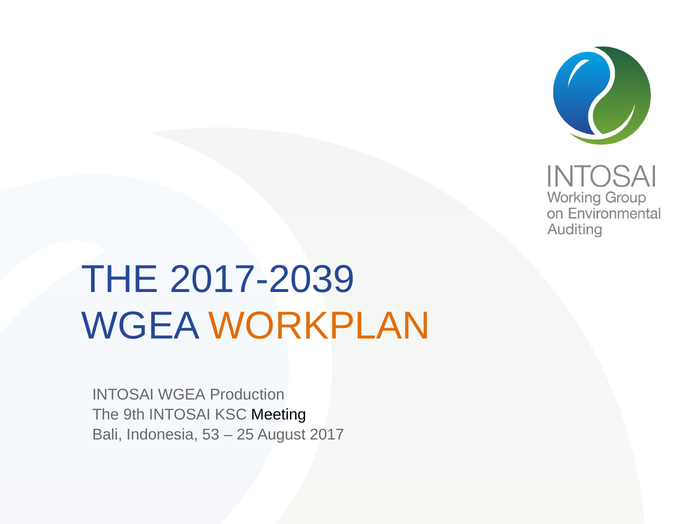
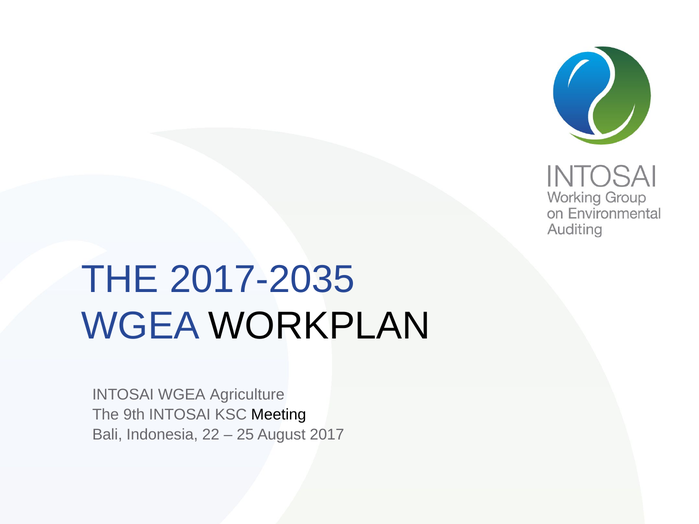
2017-2039: 2017-2039 -> 2017-2035
WORKPLAN colour: orange -> black
Production: Production -> Agriculture
53: 53 -> 22
